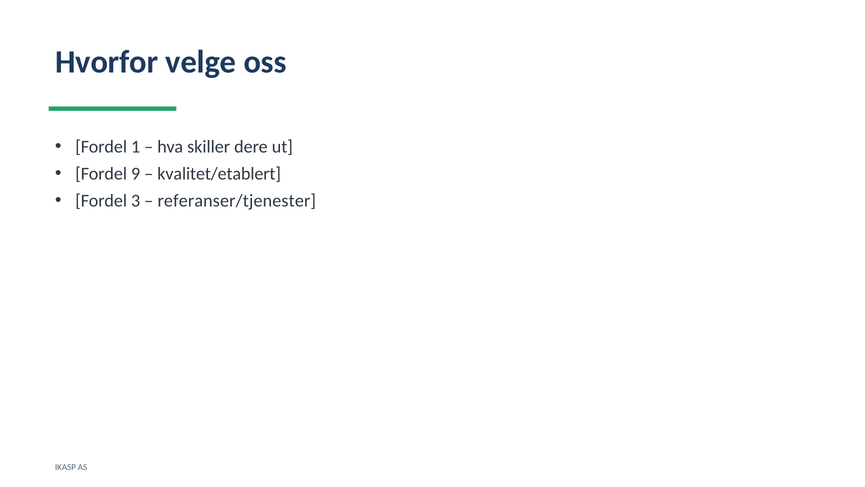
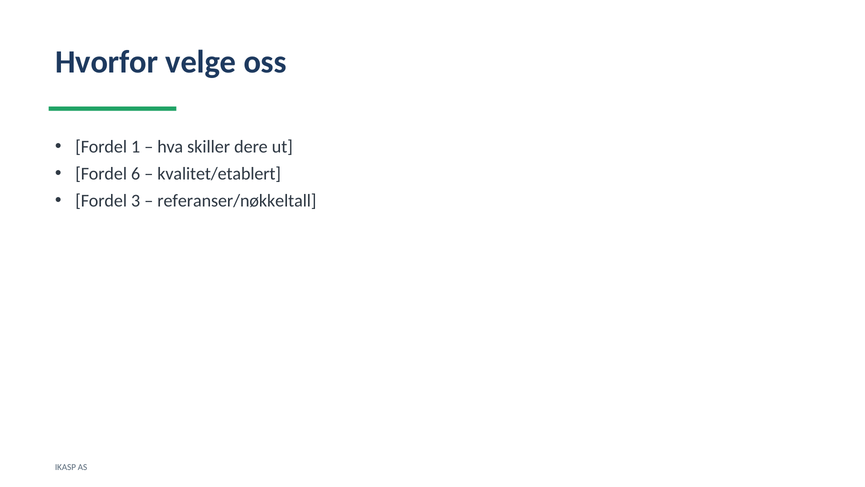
9: 9 -> 6
referanser/tjenester: referanser/tjenester -> referanser/nøkkeltall
